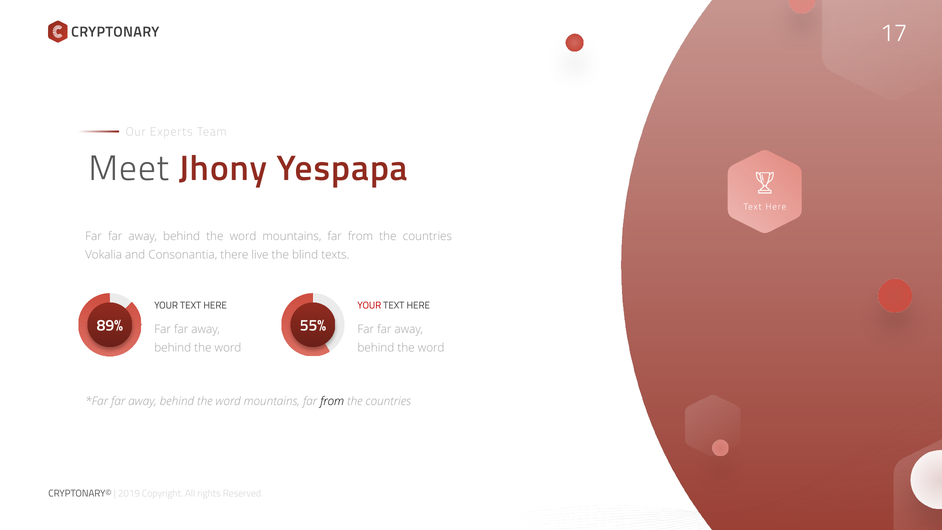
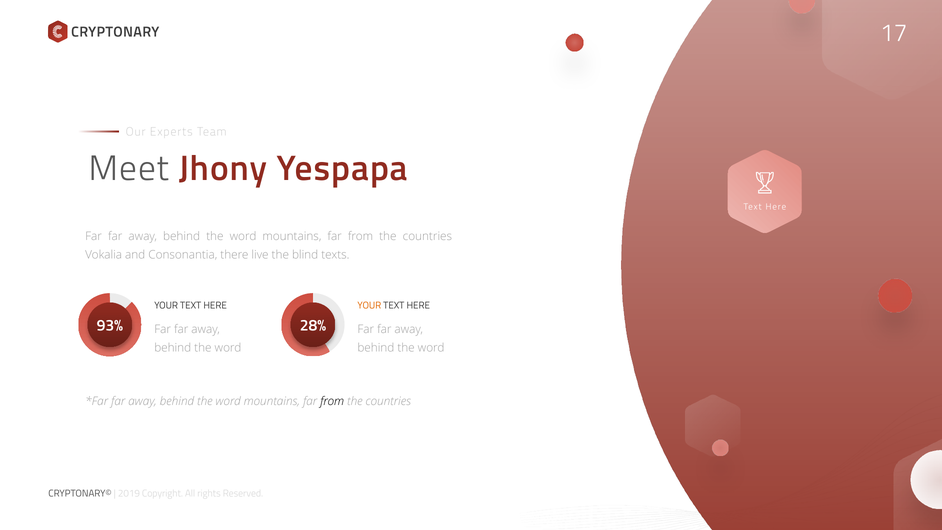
YOUR at (369, 305) colour: red -> orange
89%: 89% -> 93%
55%: 55% -> 28%
